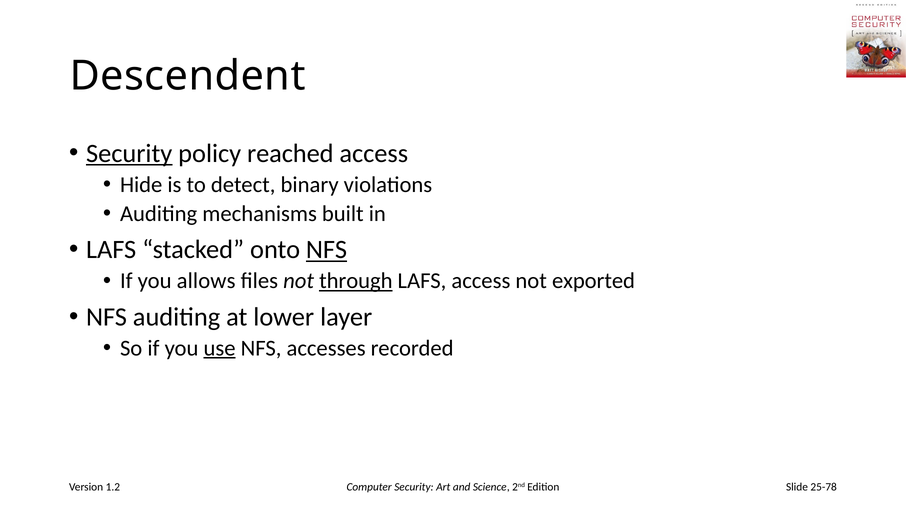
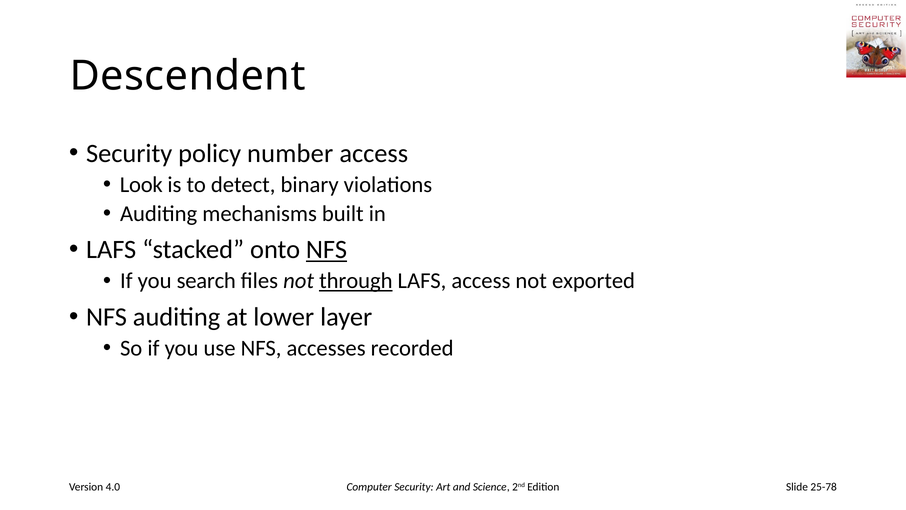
Security at (129, 153) underline: present -> none
reached: reached -> number
Hide: Hide -> Look
allows: allows -> search
use underline: present -> none
1.2: 1.2 -> 4.0
